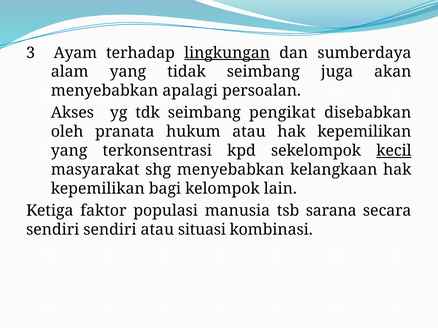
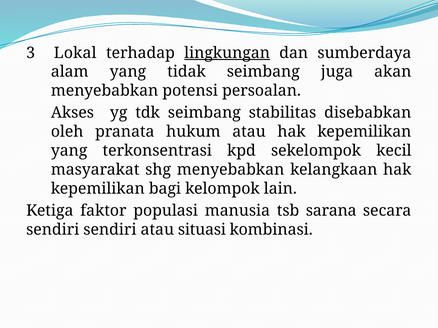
Ayam: Ayam -> Lokal
apalagi: apalagi -> potensi
pengikat: pengikat -> stabilitas
kecil underline: present -> none
